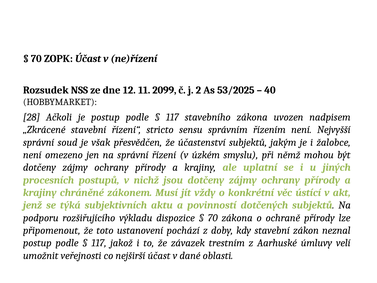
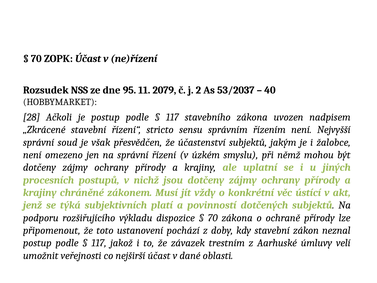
12: 12 -> 95
2099: 2099 -> 2079
53/2025: 53/2025 -> 53/2037
aktu: aktu -> platí
